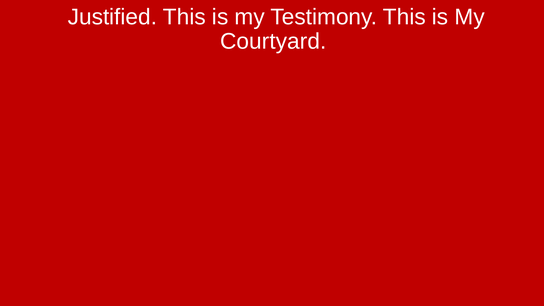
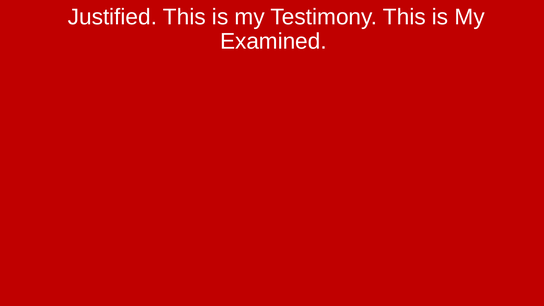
Courtyard: Courtyard -> Examined
